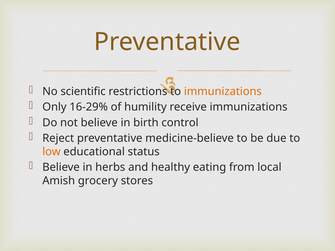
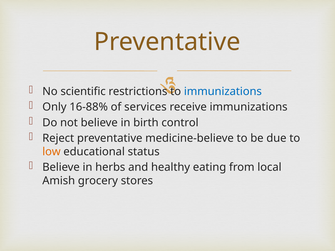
immunizations at (223, 92) colour: orange -> blue
16-29%: 16-29% -> 16-88%
humility: humility -> services
